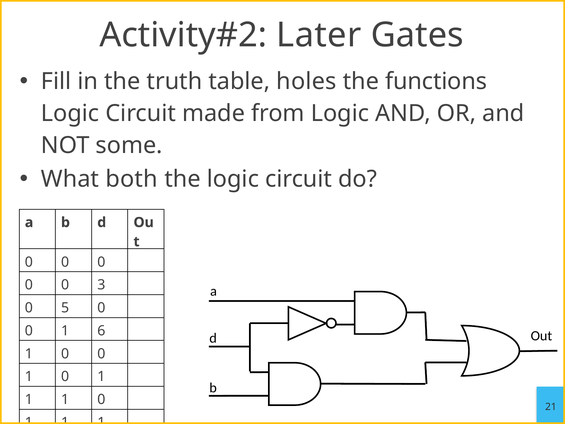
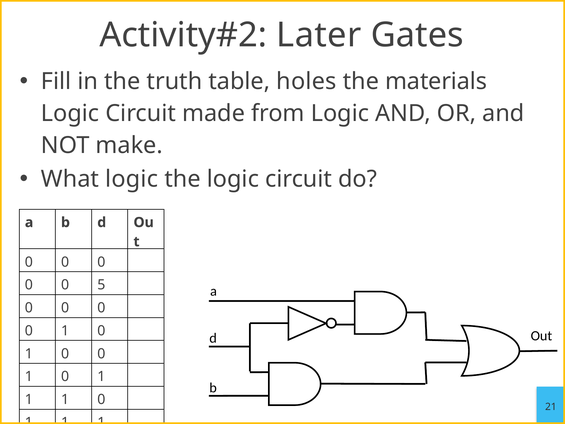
functions: functions -> materials
some: some -> make
What both: both -> logic
3: 3 -> 5
5 at (65, 308): 5 -> 0
6 at (101, 331): 6 -> 0
